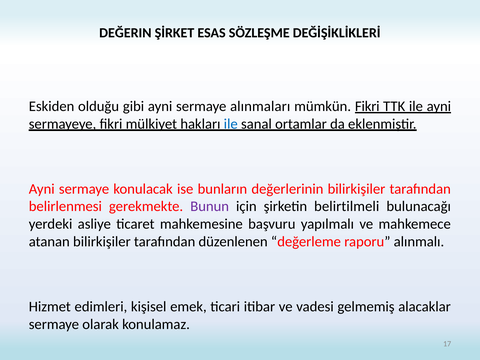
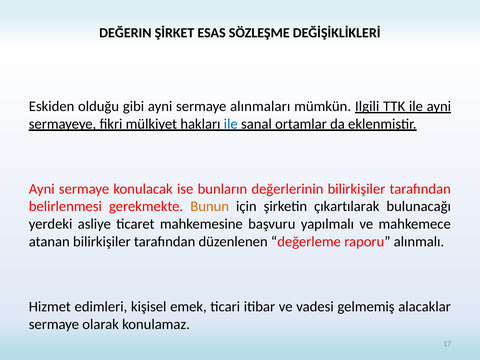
mümkün Fikri: Fikri -> Ilgili
Bunun colour: purple -> orange
belirtilmeli: belirtilmeli -> çıkartılarak
